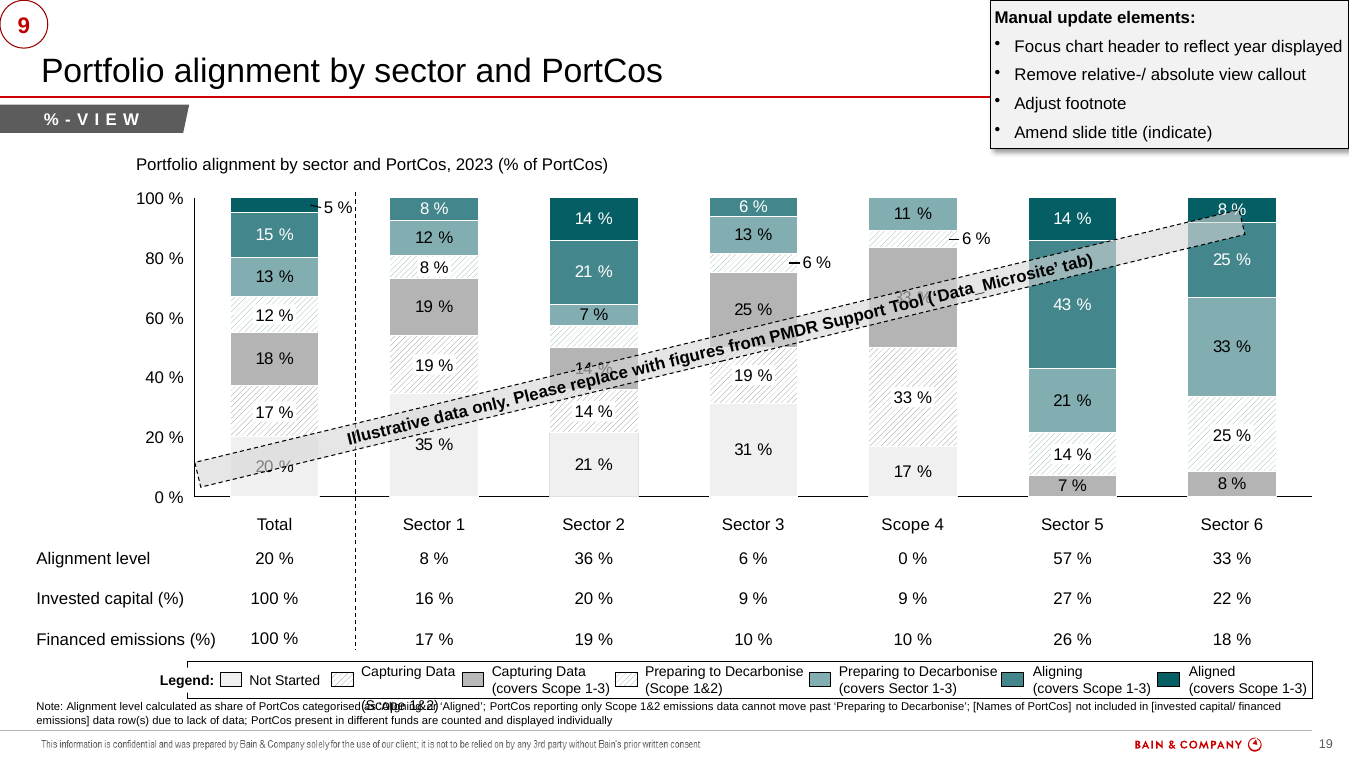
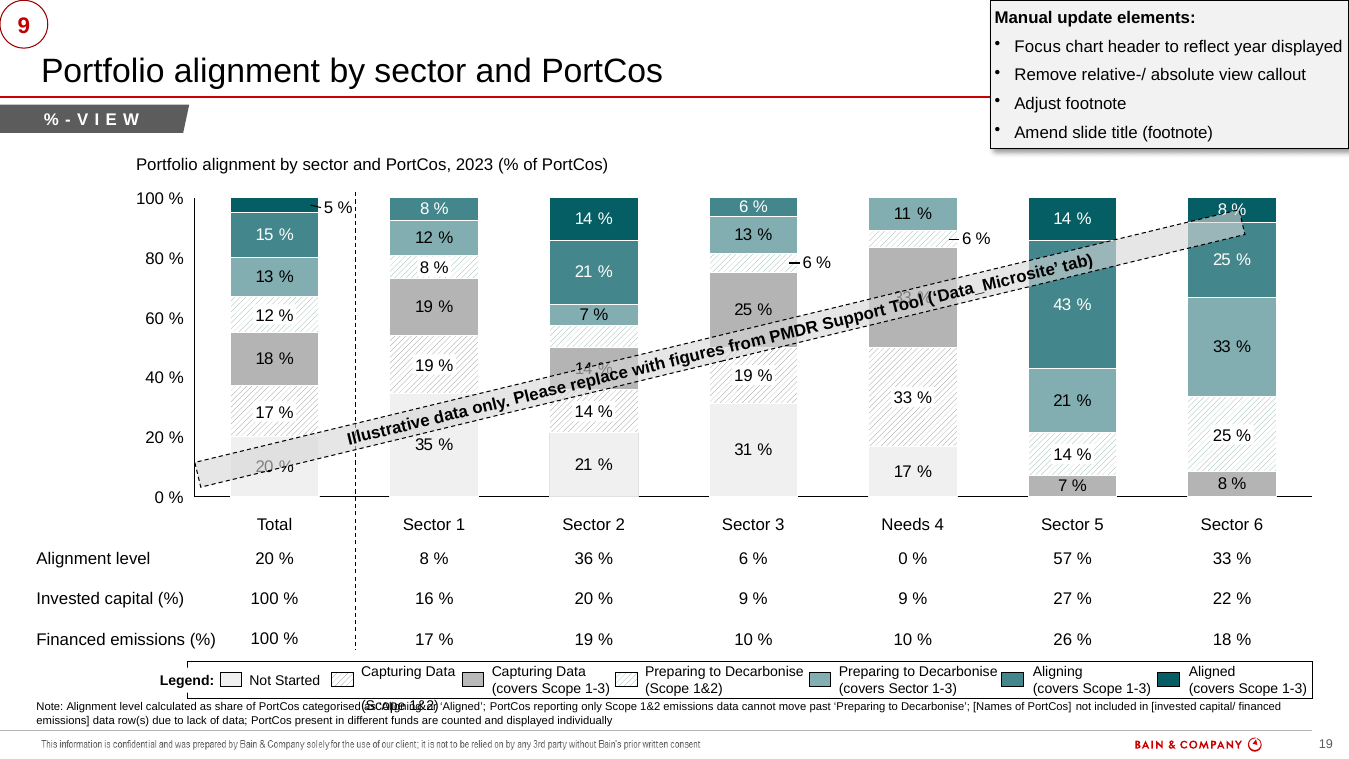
title indicate: indicate -> footnote
1 Scope: Scope -> Needs
